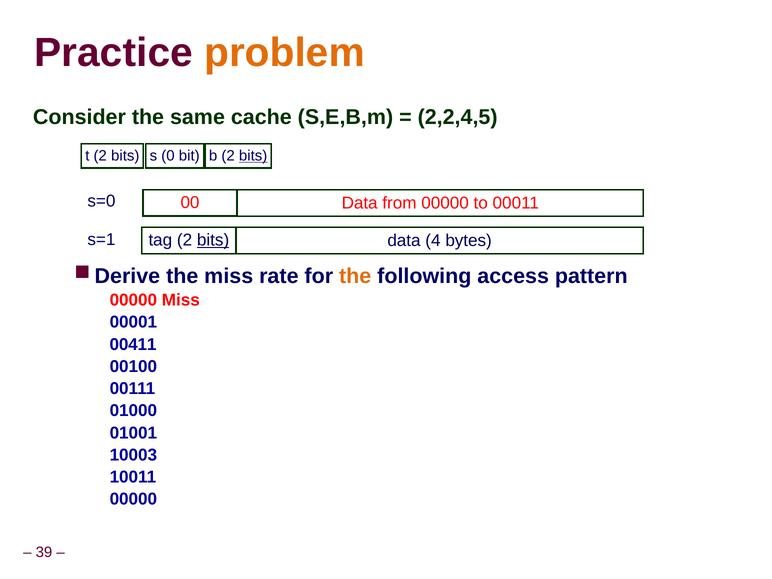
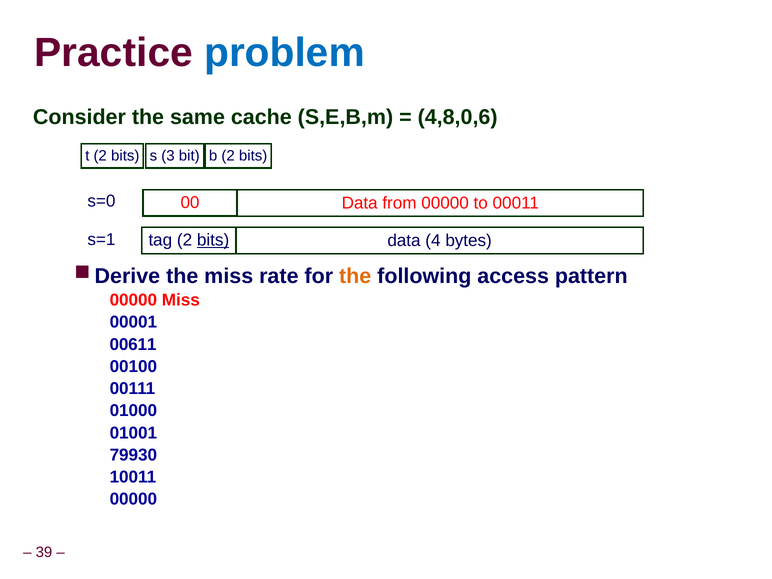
problem colour: orange -> blue
2,2,4,5: 2,2,4,5 -> 4,8,0,6
0: 0 -> 3
bits at (253, 156) underline: present -> none
00411: 00411 -> 00611
10003: 10003 -> 79930
